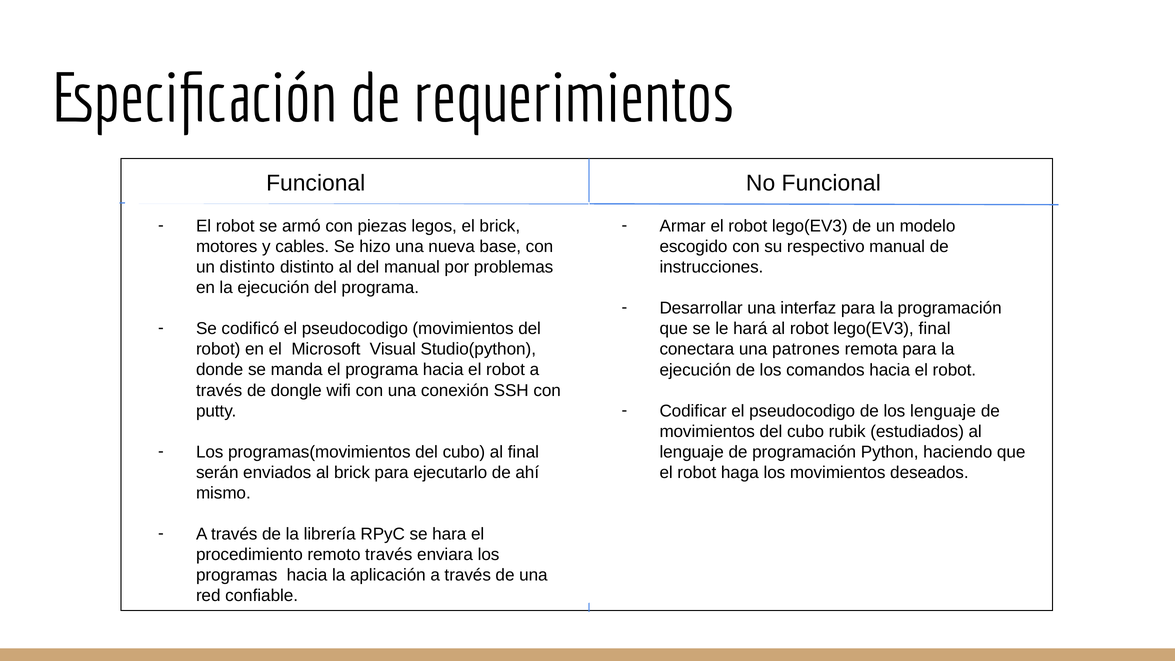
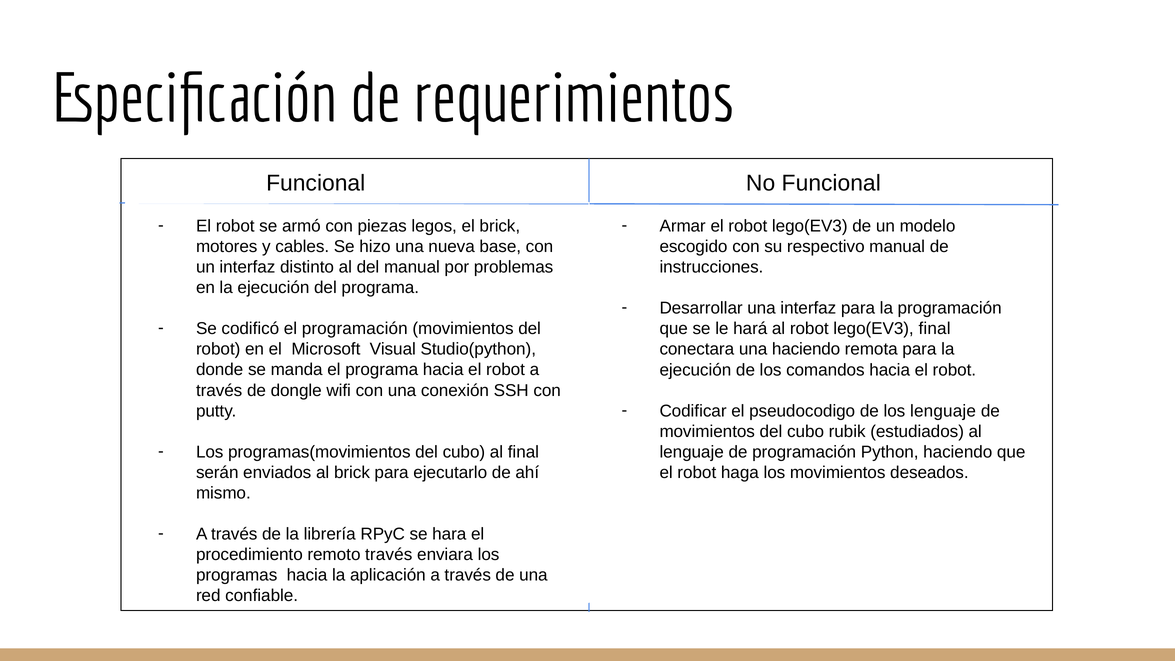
un distinto: distinto -> interfaz
codificó el pseudocodigo: pseudocodigo -> programación
una patrones: patrones -> haciendo
